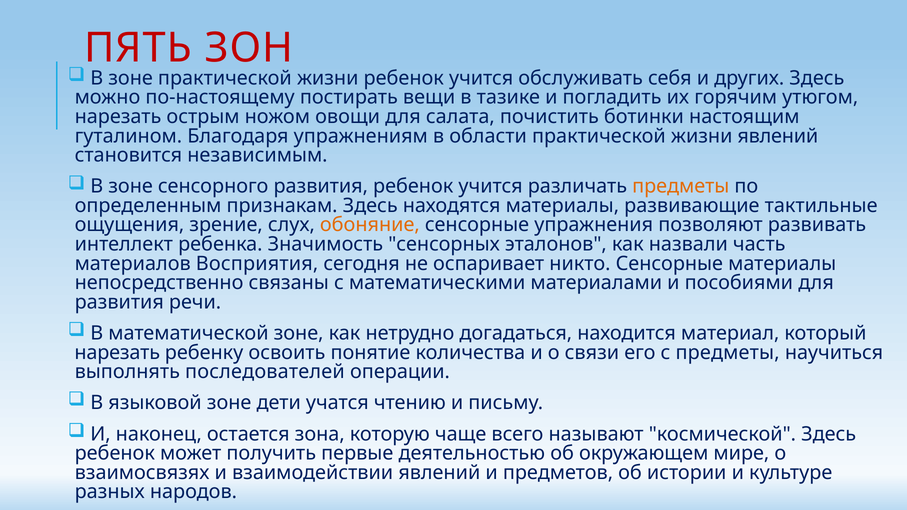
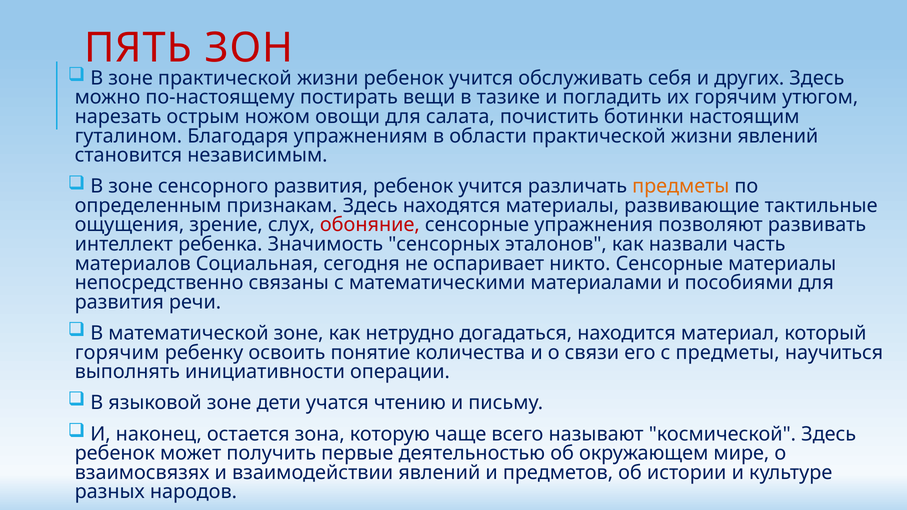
обоняние colour: orange -> red
Восприятия: Восприятия -> Социальная
нарезать at (117, 353): нарезать -> горячим
последователей: последователей -> инициативности
